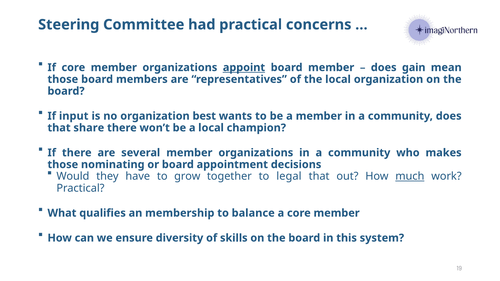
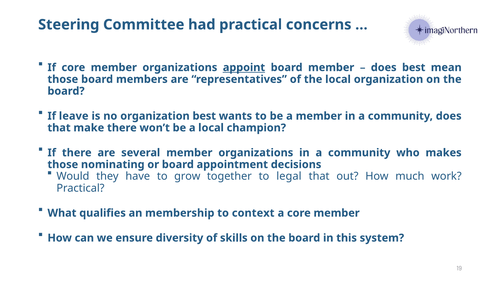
does gain: gain -> best
input: input -> leave
share: share -> make
much underline: present -> none
balance: balance -> context
